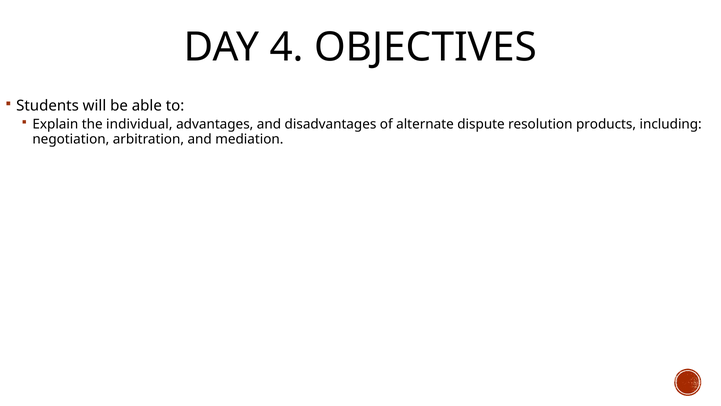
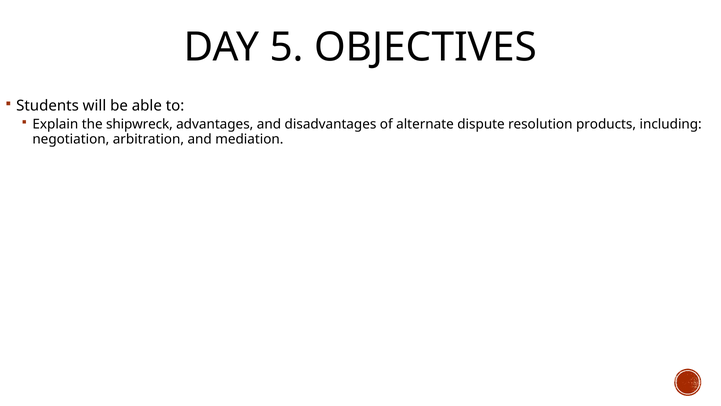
4: 4 -> 5
individual: individual -> shipwreck
